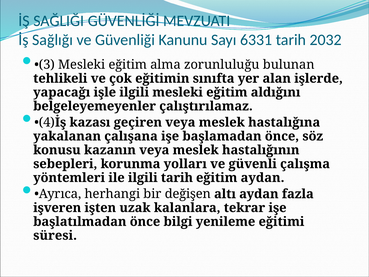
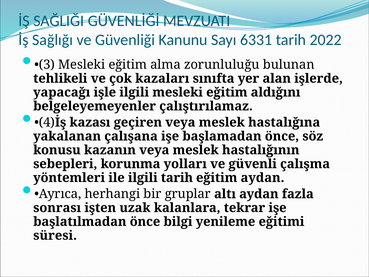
2032: 2032 -> 2022
eğitimin: eğitimin -> kazaları
değişen: değişen -> gruplar
işveren: işveren -> sonrası
